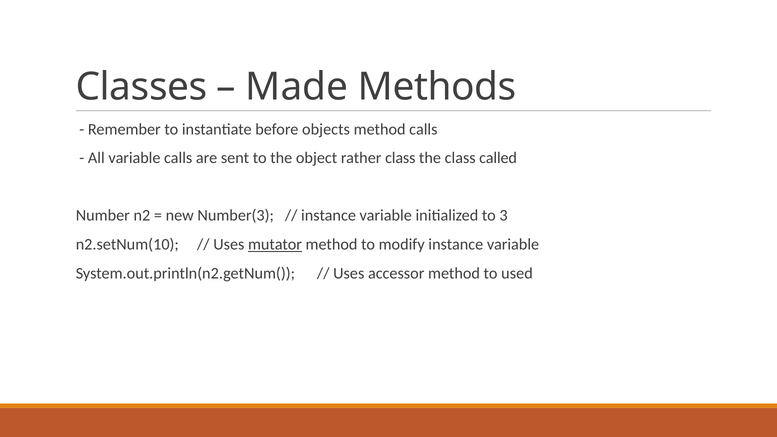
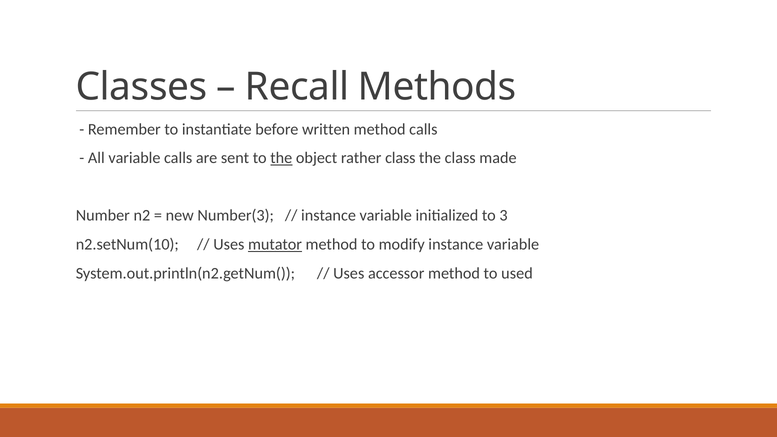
Made: Made -> Recall
objects: objects -> written
the at (281, 158) underline: none -> present
called: called -> made
